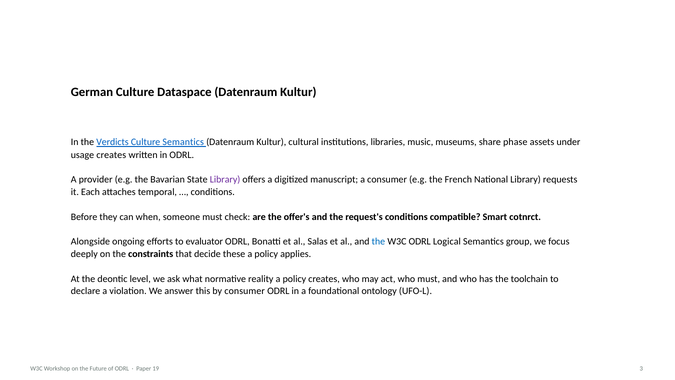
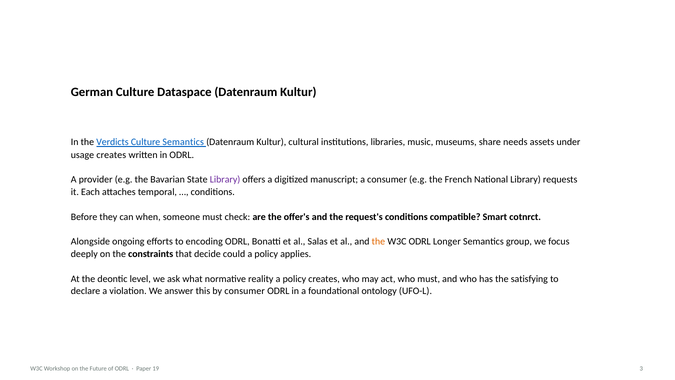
phase: phase -> needs
evaluator: evaluator -> encoding
the at (378, 241) colour: blue -> orange
Logical: Logical -> Longer
these: these -> could
toolchain: toolchain -> satisfying
